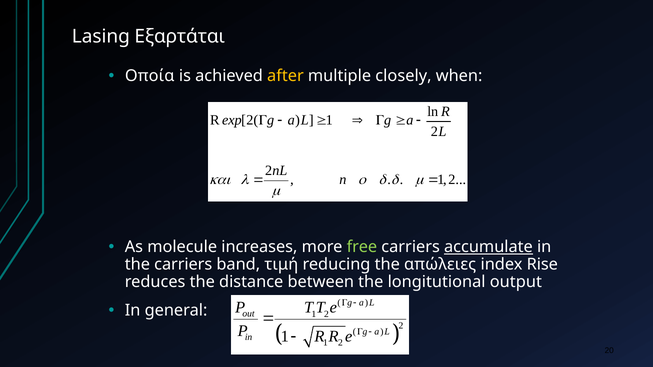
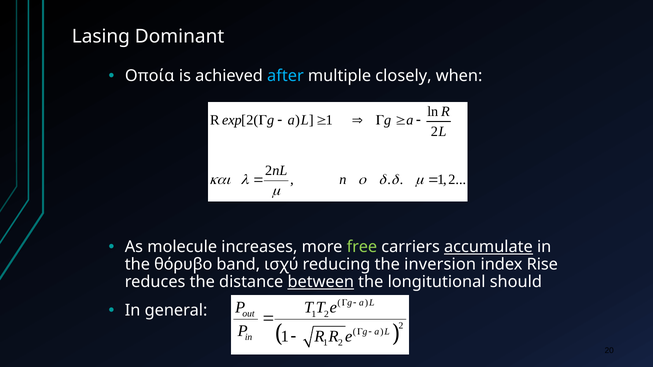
Εξαρτάται: Εξαρτάται -> Dominant
after colour: yellow -> light blue
the carriers: carriers -> θόρυβο
τιμή: τιμή -> ισχύ
απώλειες: απώλειες -> inversion
between underline: none -> present
output: output -> should
